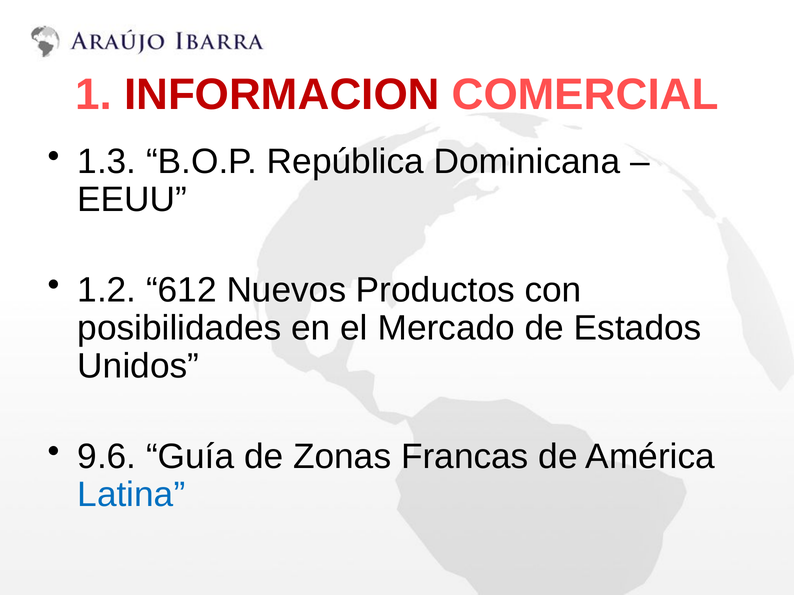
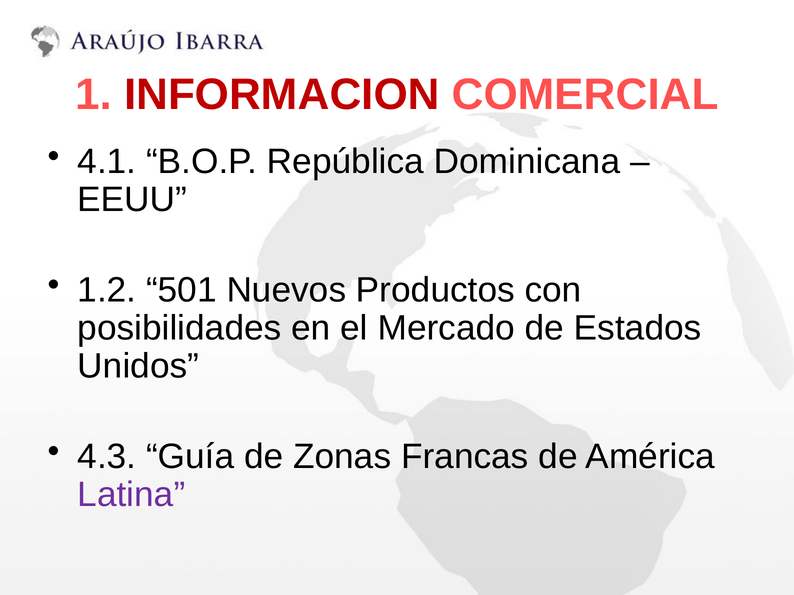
1.3: 1.3 -> 4.1
612: 612 -> 501
9.6: 9.6 -> 4.3
Latina colour: blue -> purple
